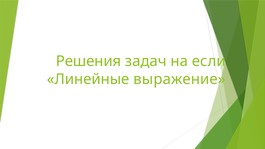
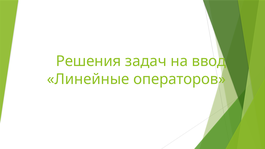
если: если -> ввод
выражение: выражение -> операторов
